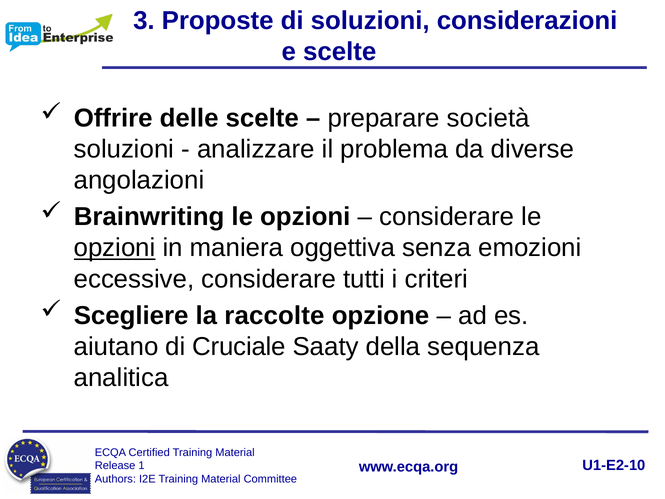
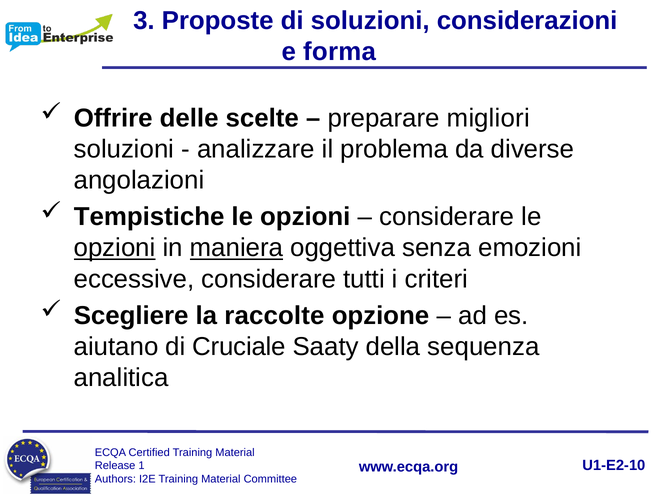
e scelte: scelte -> forma
società: società -> migliori
Brainwriting: Brainwriting -> Tempistiche
maniera underline: none -> present
